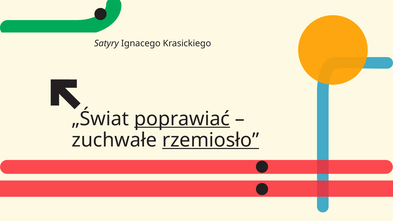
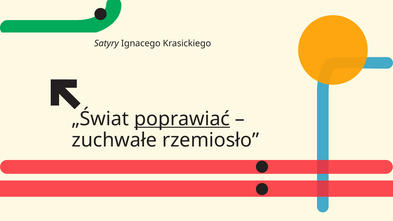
rzemiosło underline: present -> none
